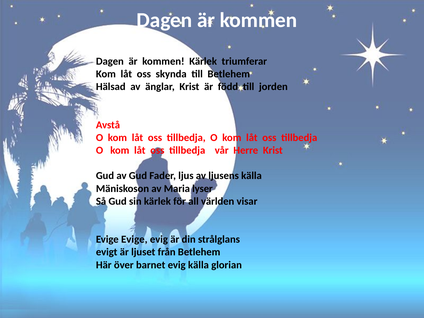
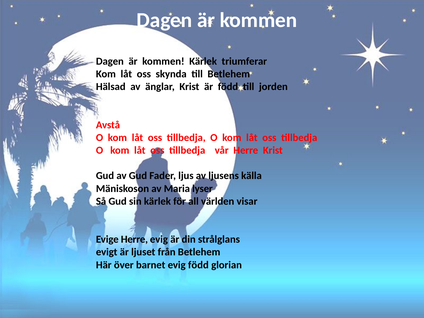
Evige Evige: Evige -> Herre
evig källa: källa -> född
